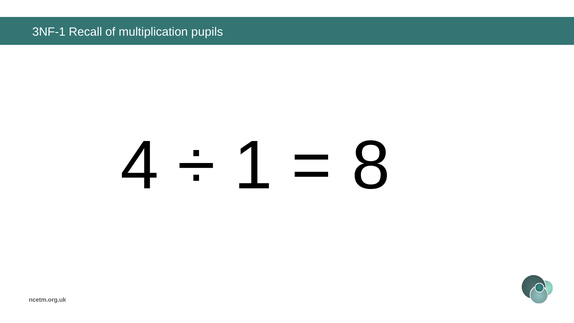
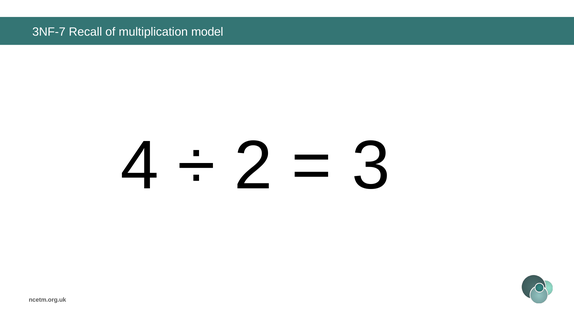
3NF-1: 3NF-1 -> 3NF-7
pupils: pupils -> model
1: 1 -> 2
8: 8 -> 3
